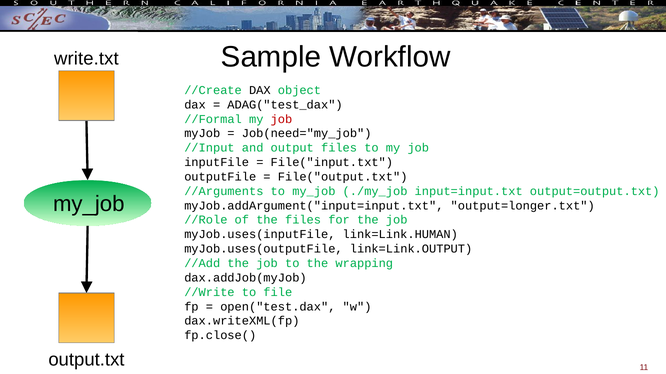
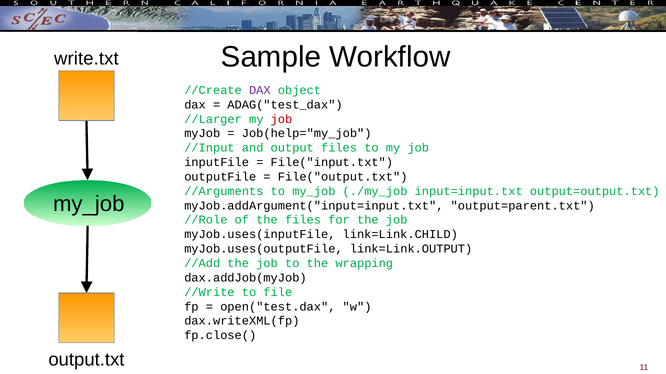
DAX at (260, 90) colour: black -> purple
//Formal: //Formal -> //Larger
Job(need="my_job: Job(need="my_job -> Job(help="my_job
output=longer.txt: output=longer.txt -> output=parent.txt
link=Link.HUMAN: link=Link.HUMAN -> link=Link.CHILD
